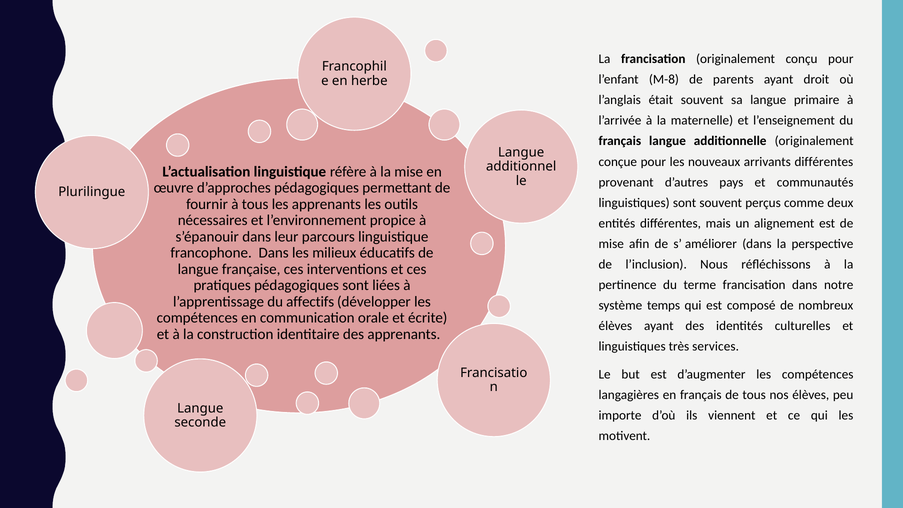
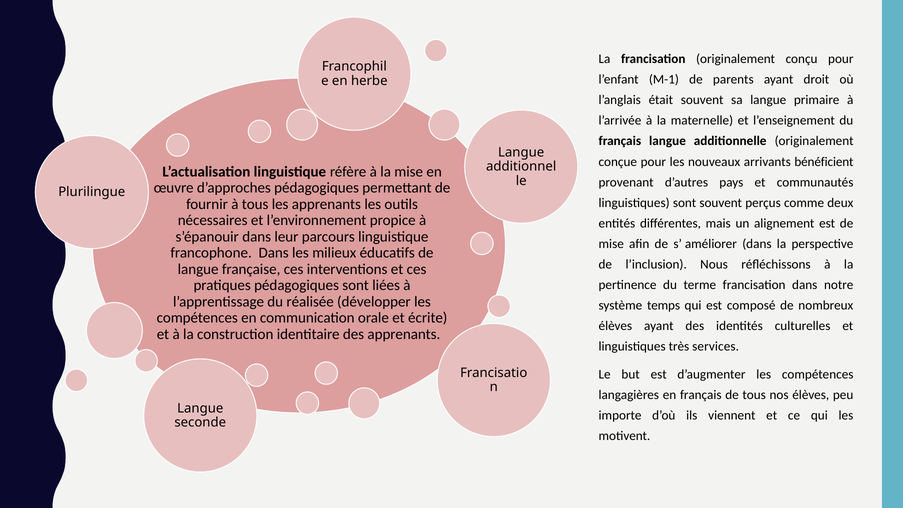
M-8: M-8 -> M-1
arrivants différentes: différentes -> bénéficient
affectifs: affectifs -> réalisée
